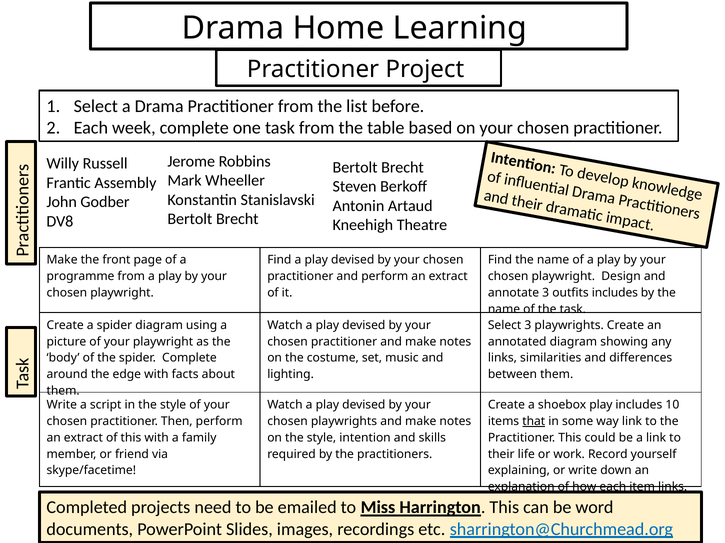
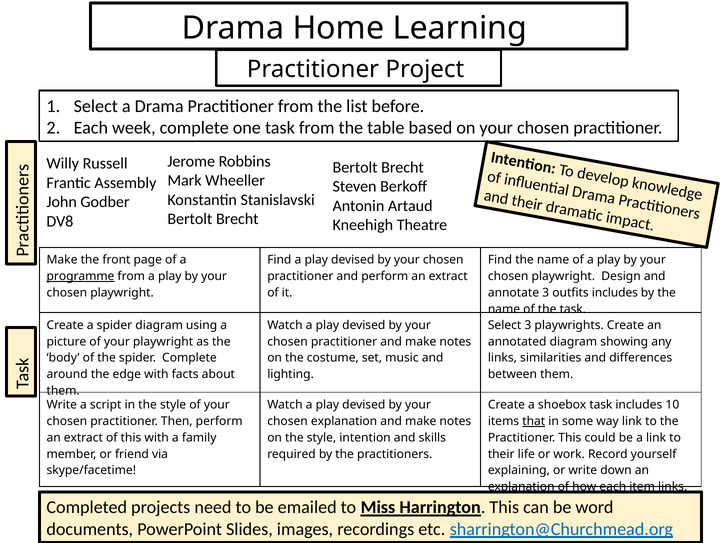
programme underline: none -> present
shoebox play: play -> task
chosen playwrights: playwrights -> explanation
